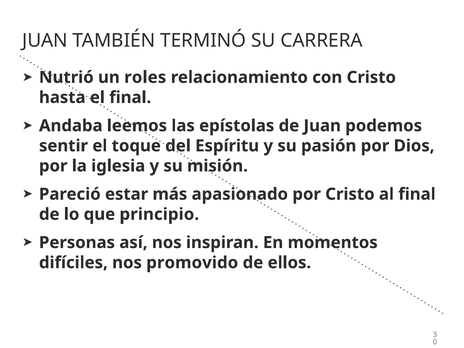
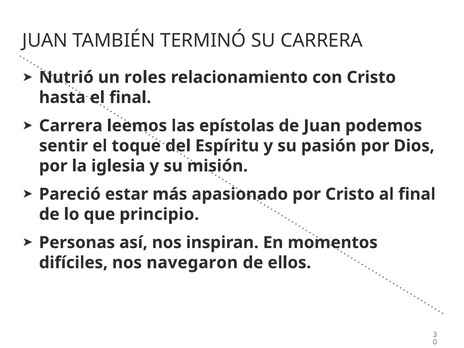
Andaba at (71, 126): Andaba -> Carrera
promovido: promovido -> navegaron
